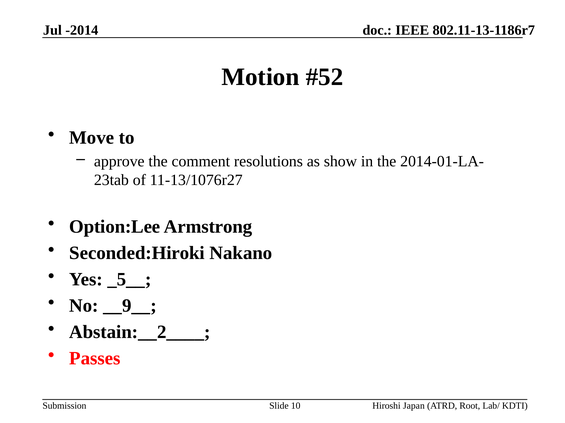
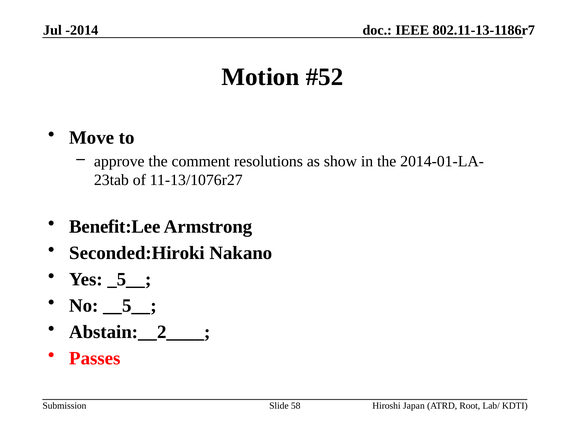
Option:Lee: Option:Lee -> Benefit:Lee
__9__: __9__ -> __5__
10: 10 -> 58
